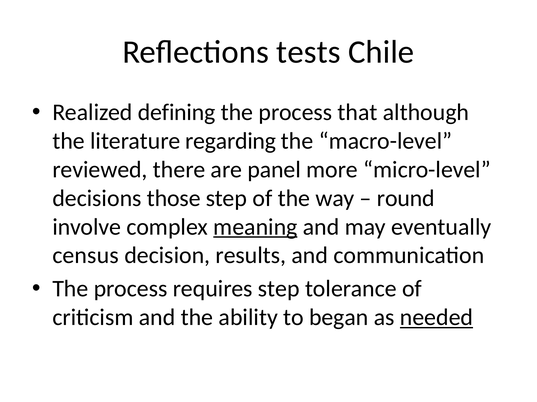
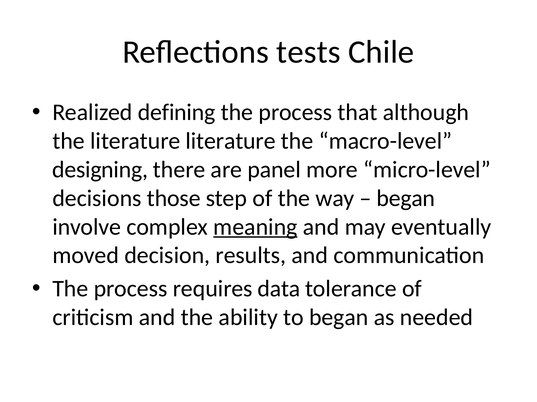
literature regarding: regarding -> literature
reviewed: reviewed -> designing
round at (406, 199): round -> began
census: census -> moved
requires step: step -> data
needed underline: present -> none
